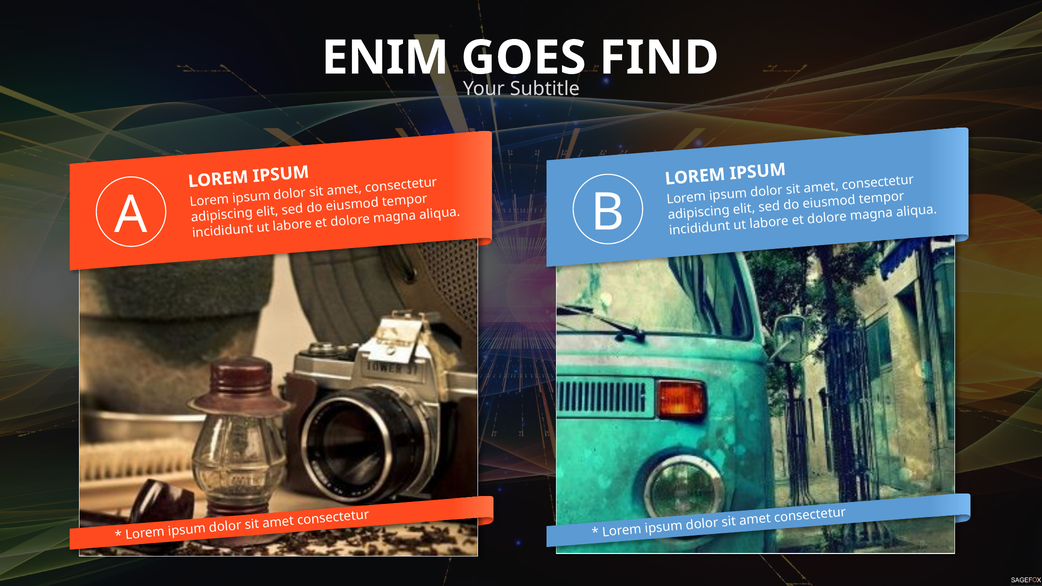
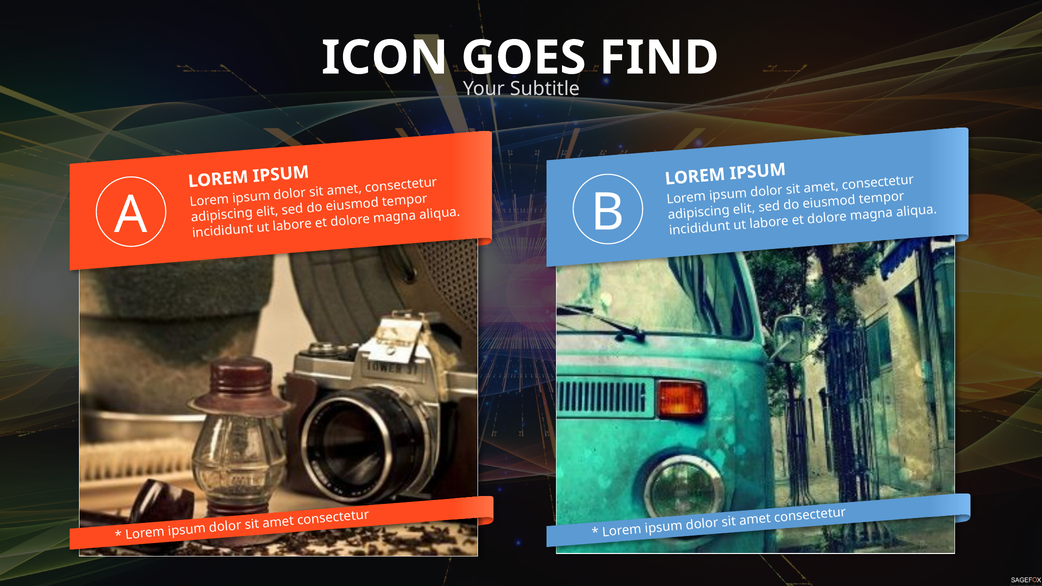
ENIM: ENIM -> ICON
